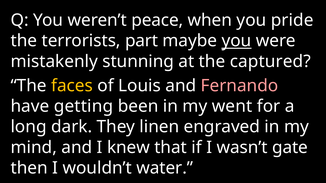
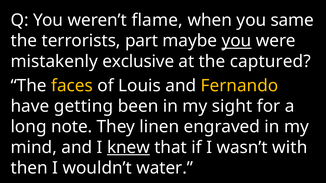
peace: peace -> flame
pride: pride -> same
stunning: stunning -> exclusive
Fernando colour: pink -> yellow
went: went -> sight
dark: dark -> note
knew underline: none -> present
gate: gate -> with
